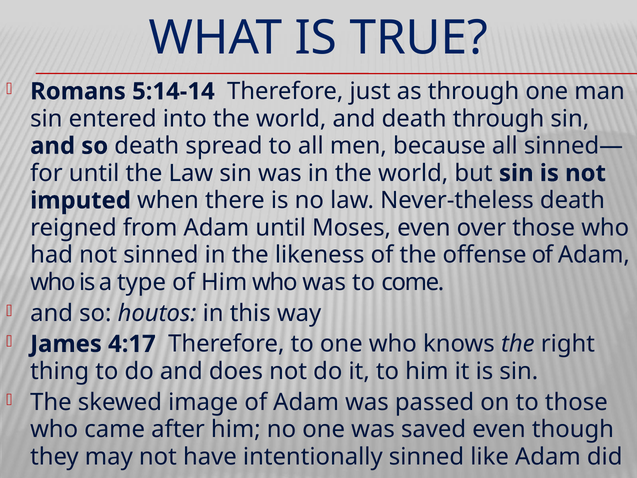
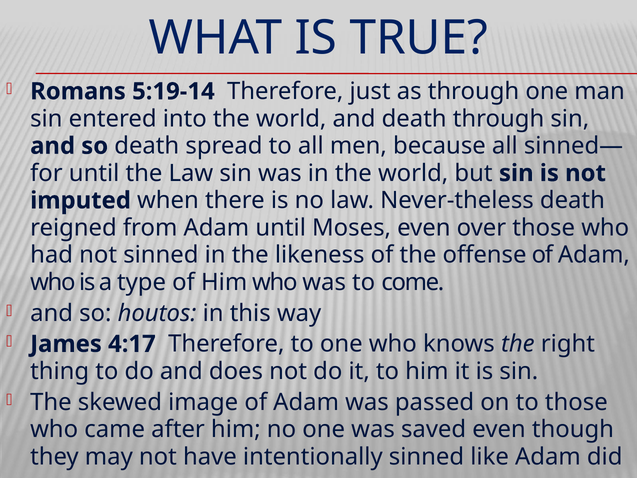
5:14-14: 5:14-14 -> 5:19-14
